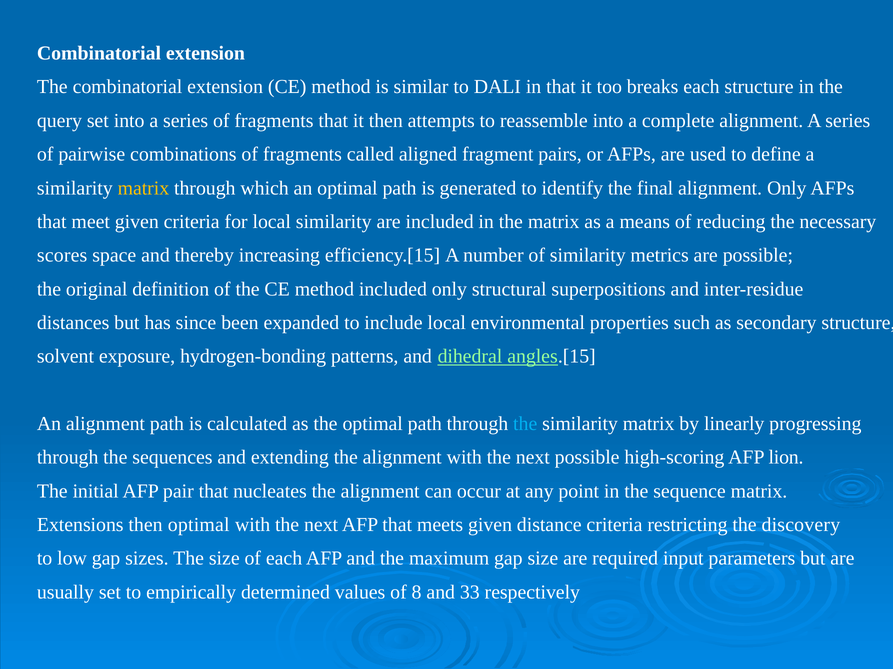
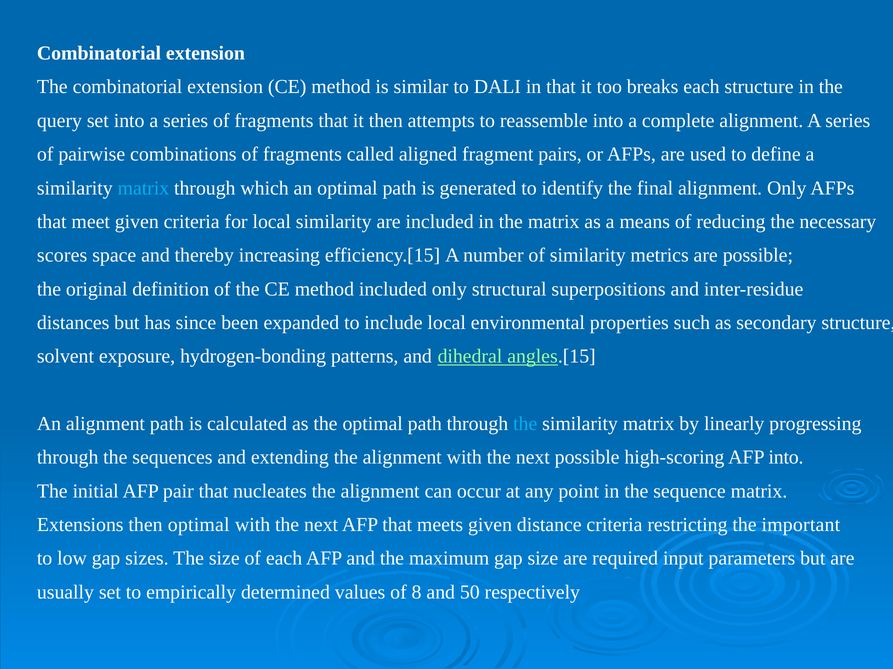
matrix at (143, 188) colour: yellow -> light blue
AFP lion: lion -> into
discovery: discovery -> important
33: 33 -> 50
